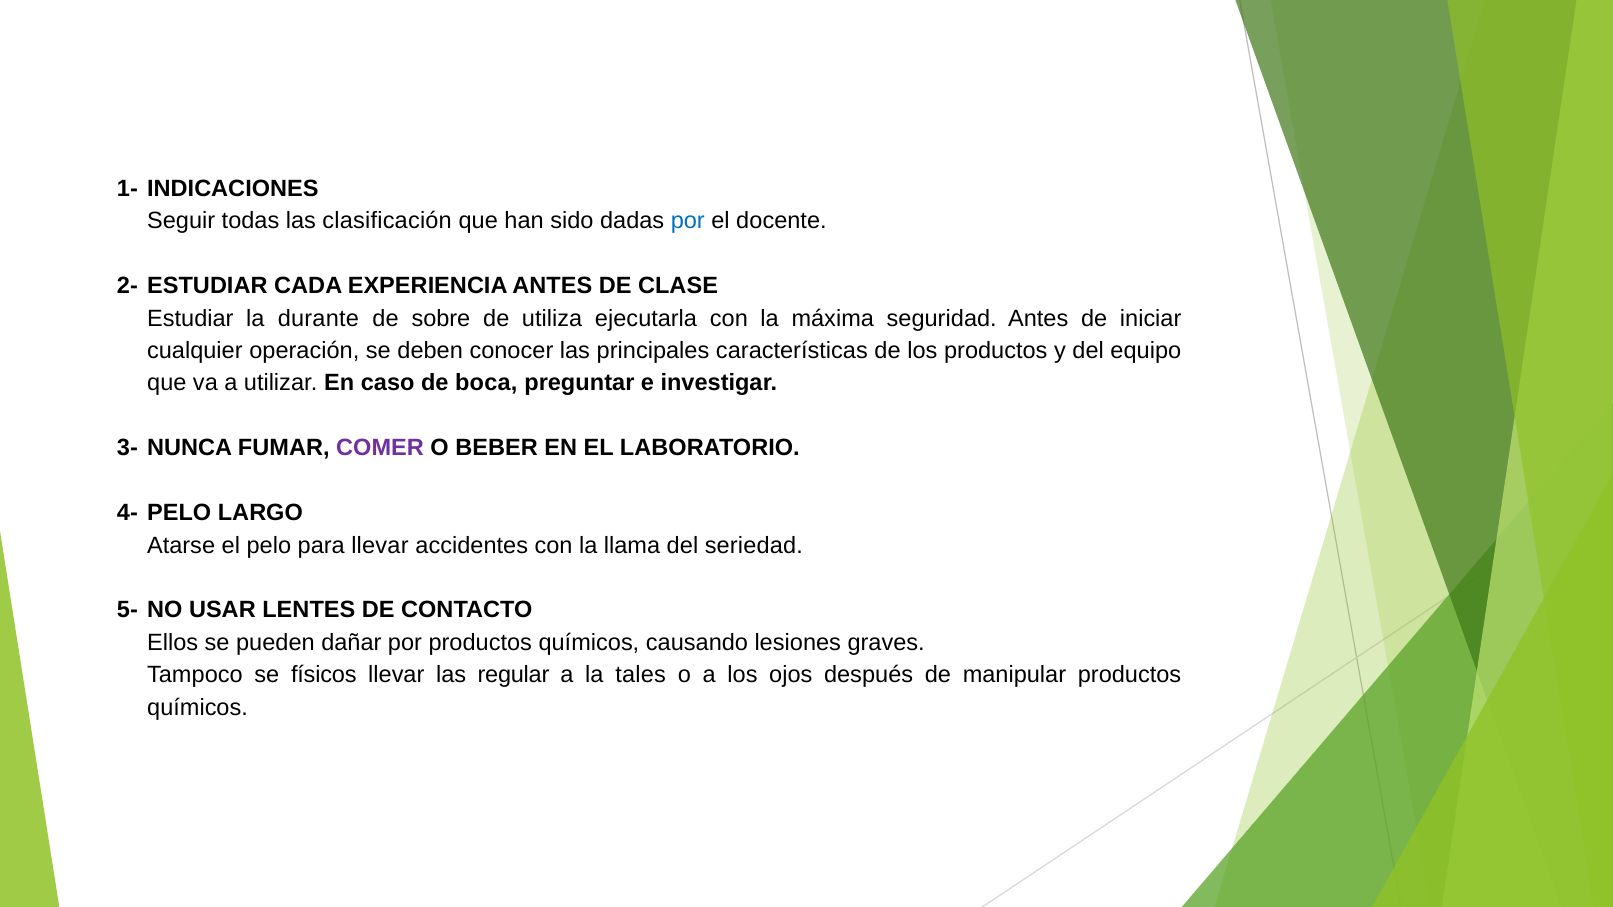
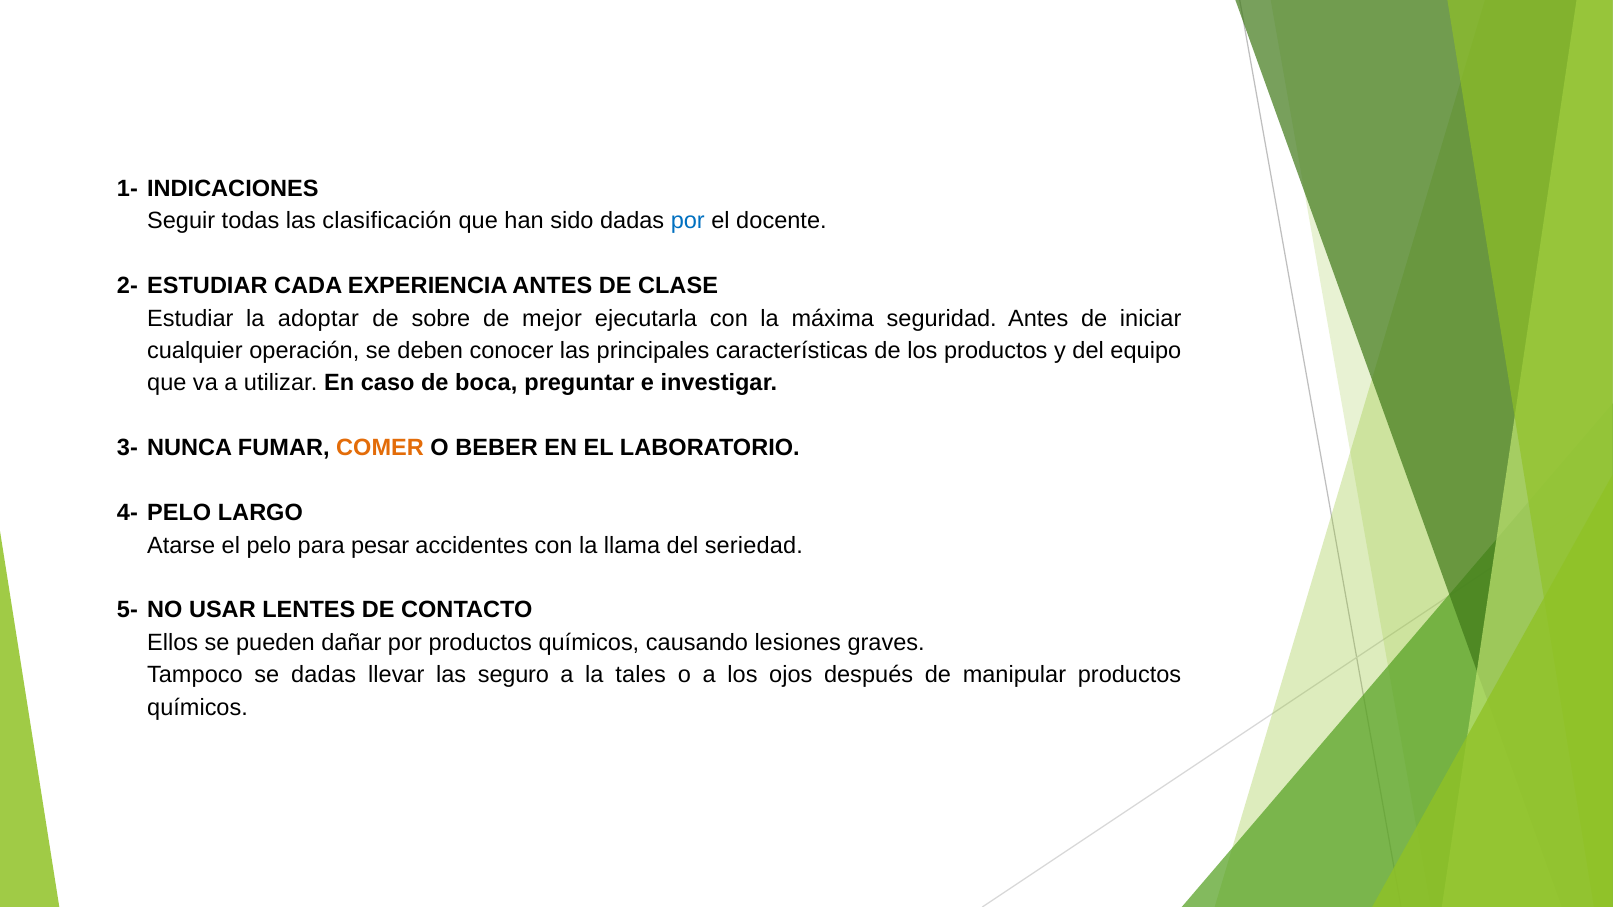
durante: durante -> adoptar
utiliza: utiliza -> mejor
COMER colour: purple -> orange
para llevar: llevar -> pesar
se físicos: físicos -> dadas
regular: regular -> seguro
